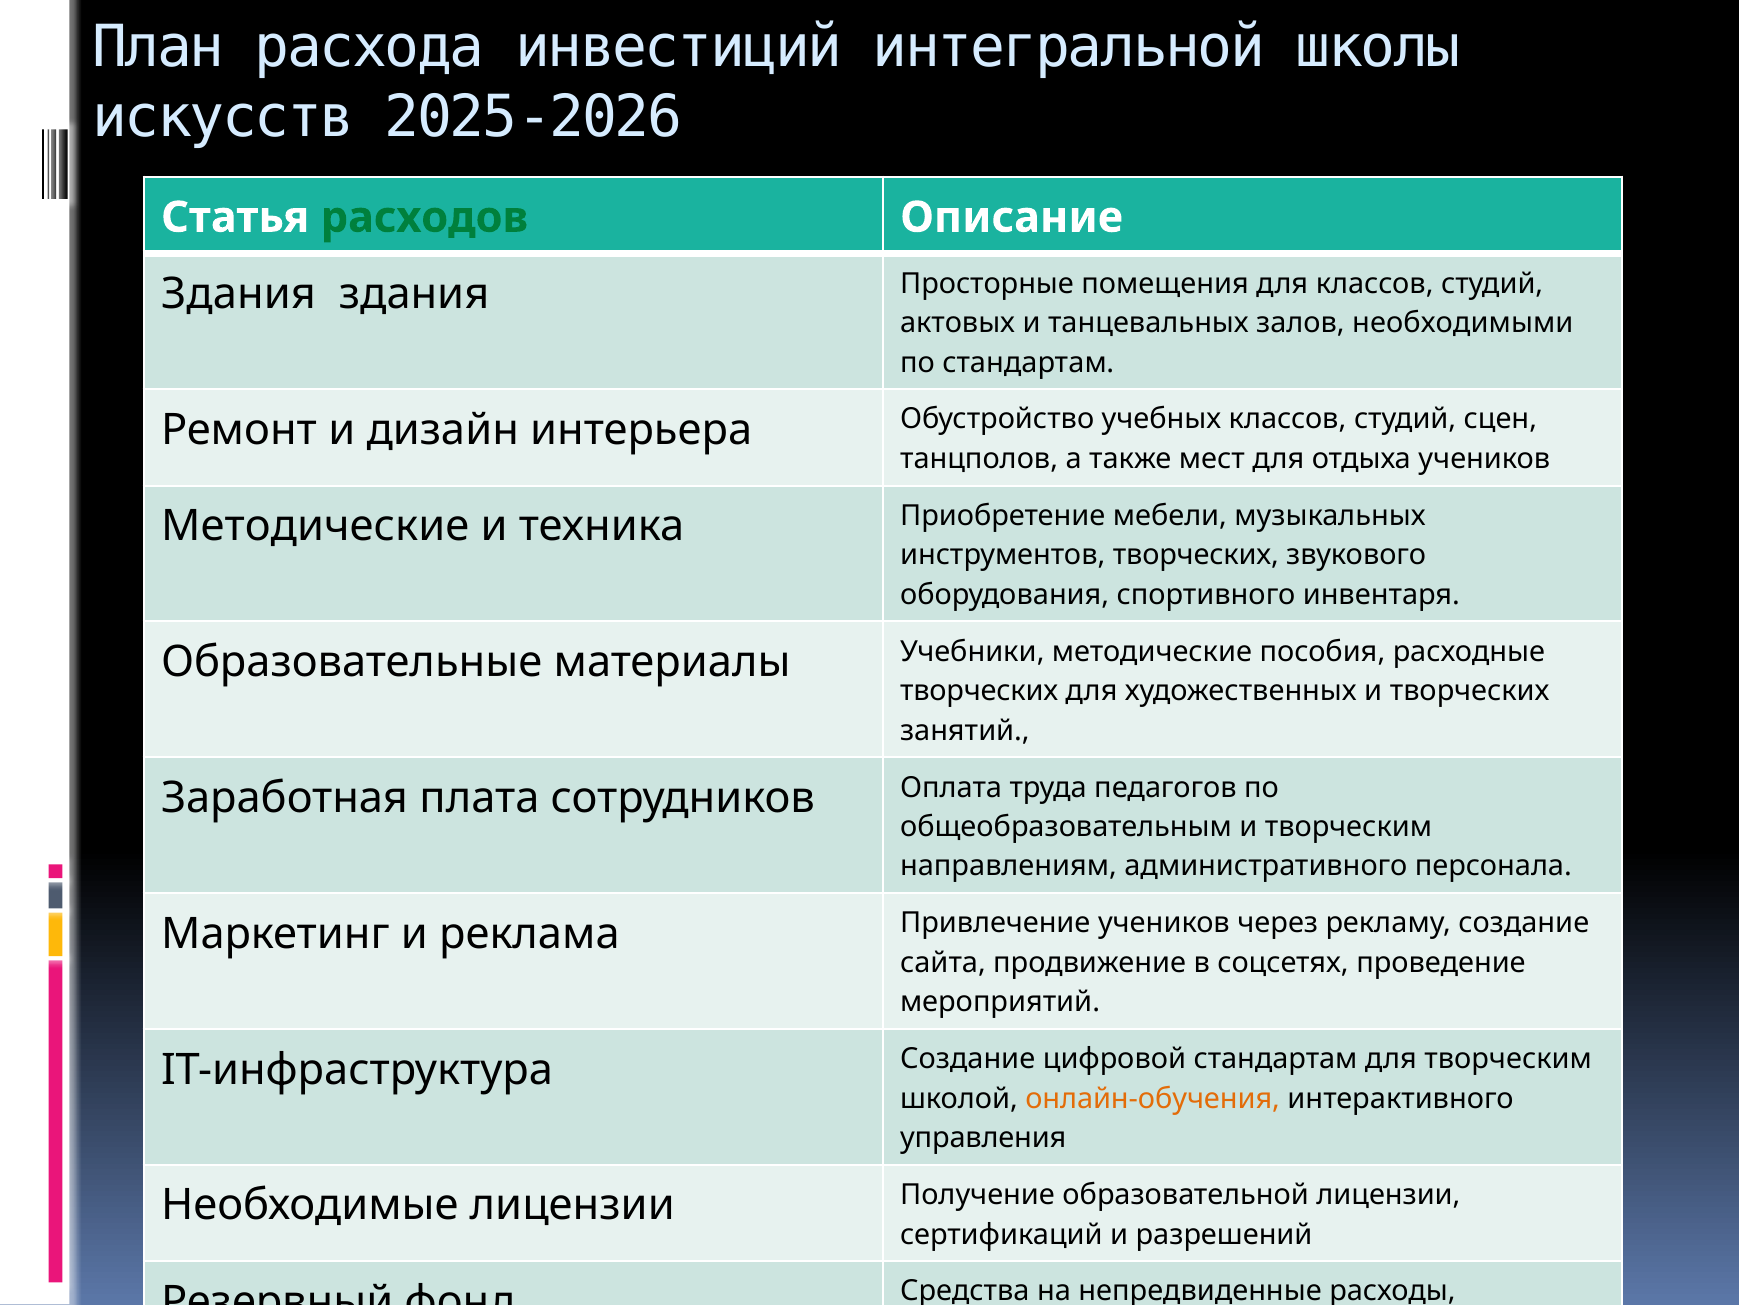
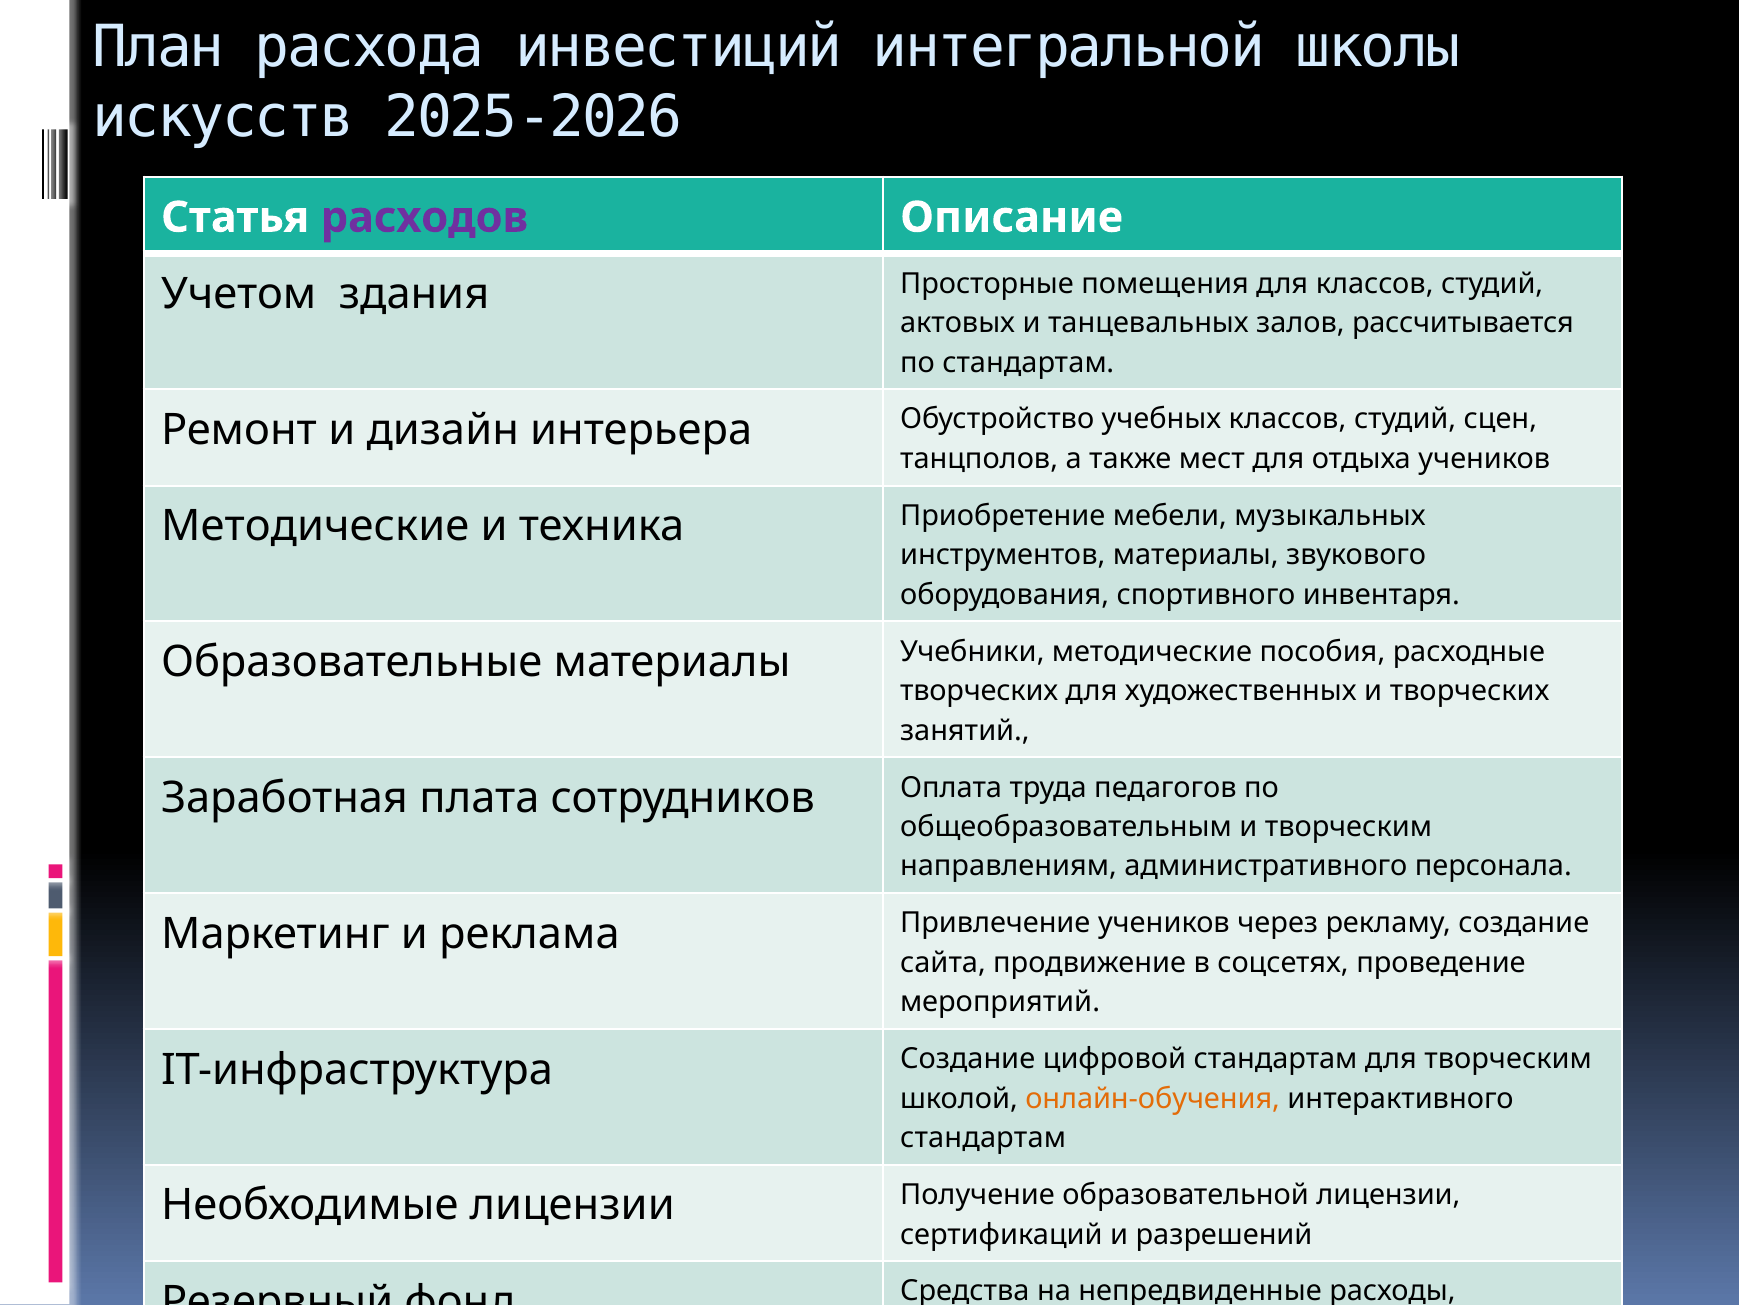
расходов colour: green -> purple
Здания at (239, 294): Здания -> Учетом
необходимыми: необходимыми -> рассчитывается
инструментов творческих: творческих -> материалы
управления at (983, 1137): управления -> стандартам
